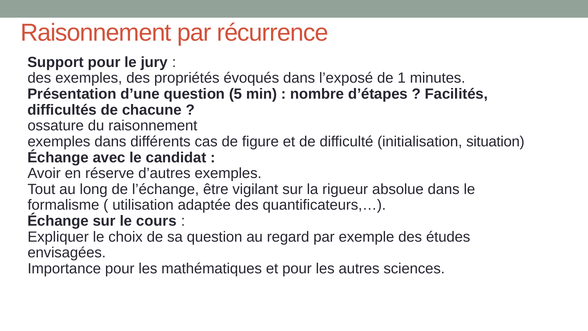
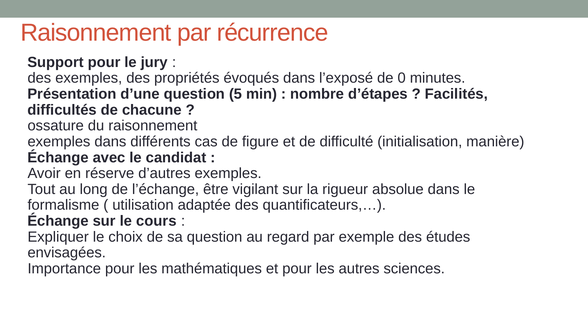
1: 1 -> 0
situation: situation -> manière
